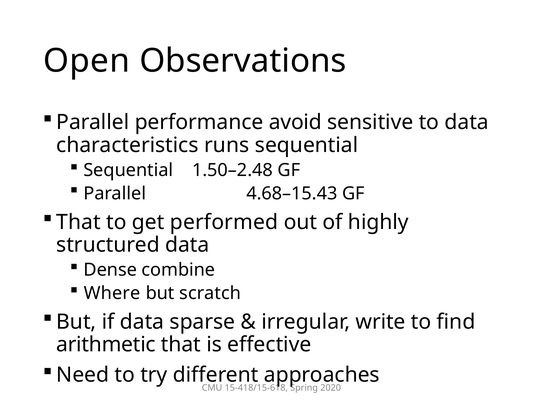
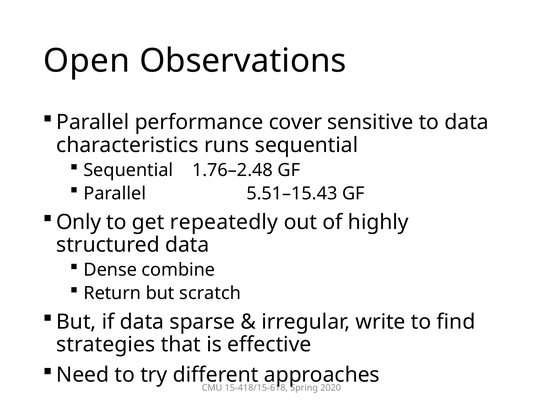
avoid: avoid -> cover
1.50–2.48: 1.50–2.48 -> 1.76–2.48
4.68–15.43: 4.68–15.43 -> 5.51–15.43
That at (78, 222): That -> Only
performed: performed -> repeatedly
Where: Where -> Return
arithmetic: arithmetic -> strategies
